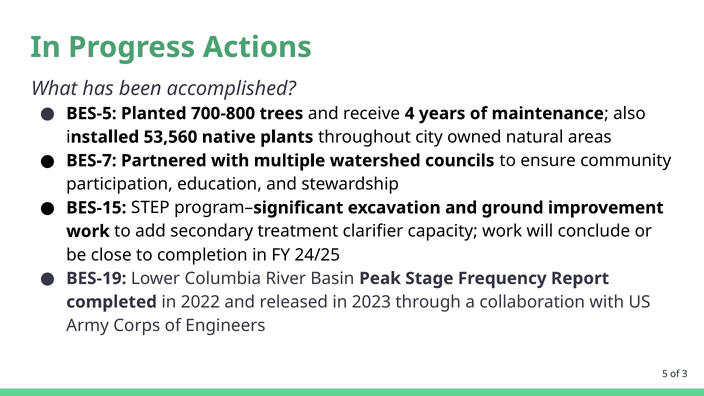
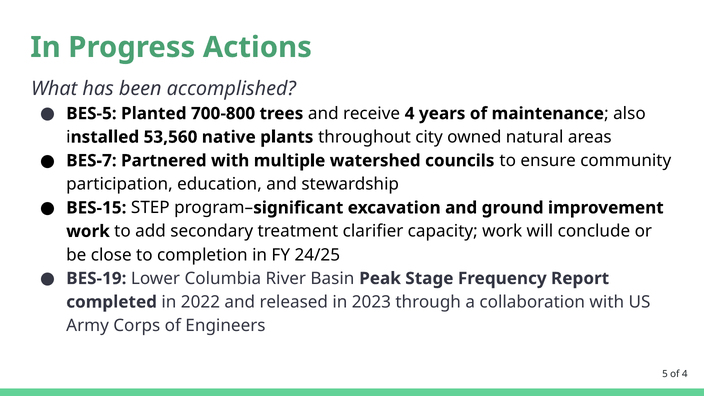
of 3: 3 -> 4
